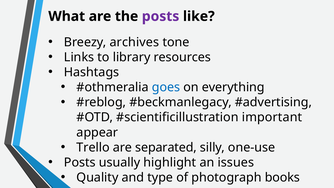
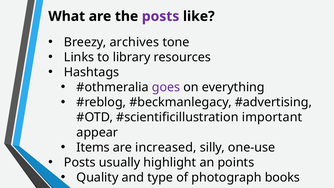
goes colour: blue -> purple
Trello: Trello -> Items
separated: separated -> increased
issues: issues -> points
